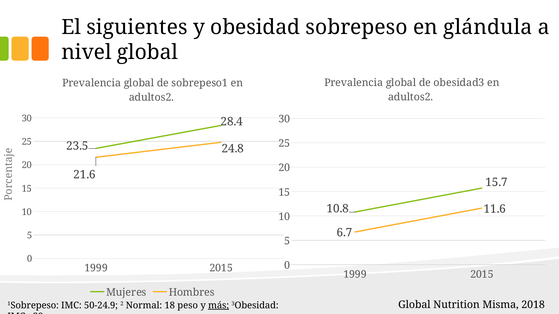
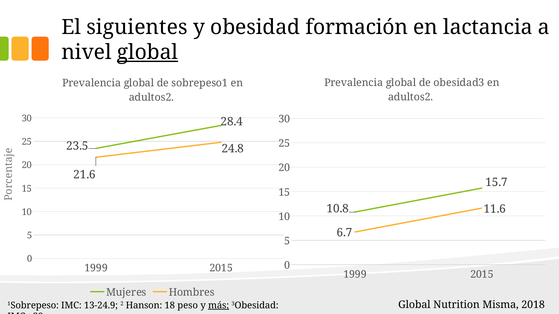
sobrepeso: sobrepeso -> formación
glándula: glándula -> lactancia
global at (147, 52) underline: none -> present
50-24.9: 50-24.9 -> 13-24.9
Normal: Normal -> Hanson
